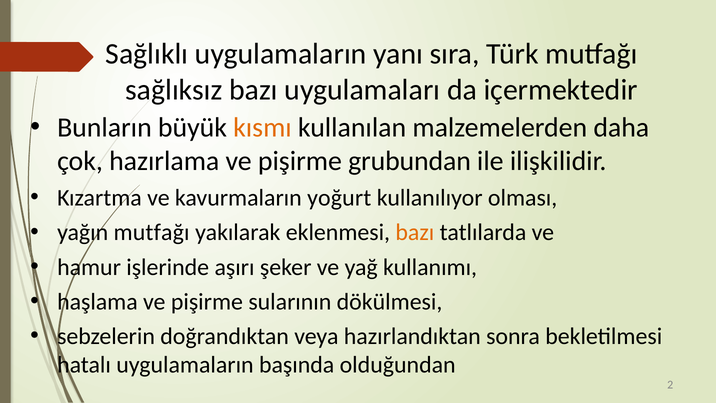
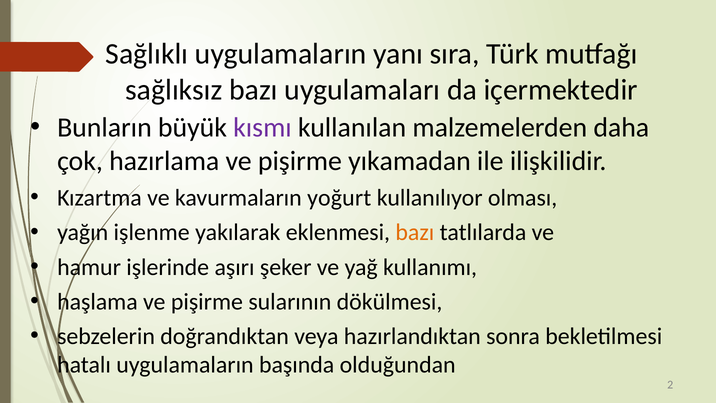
kısmı colour: orange -> purple
grubundan: grubundan -> yıkamadan
yağın mutfağı: mutfağı -> işlenme
